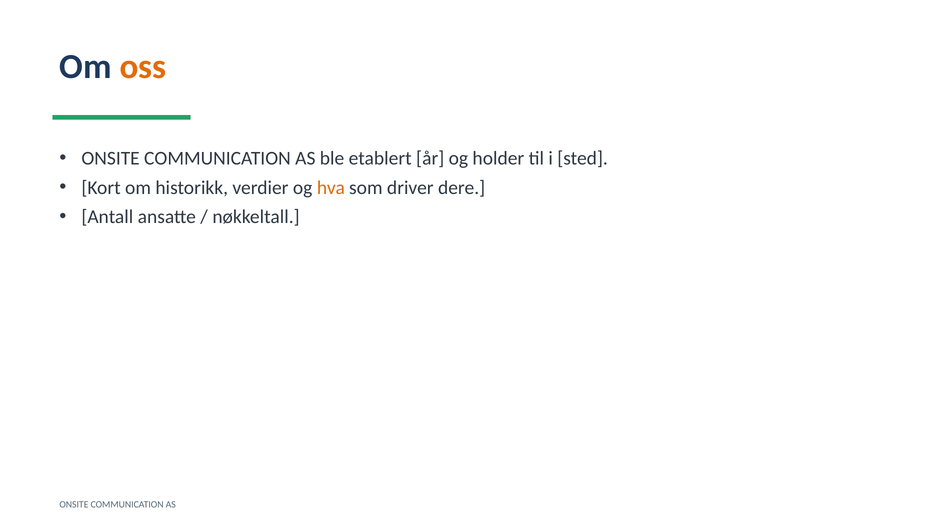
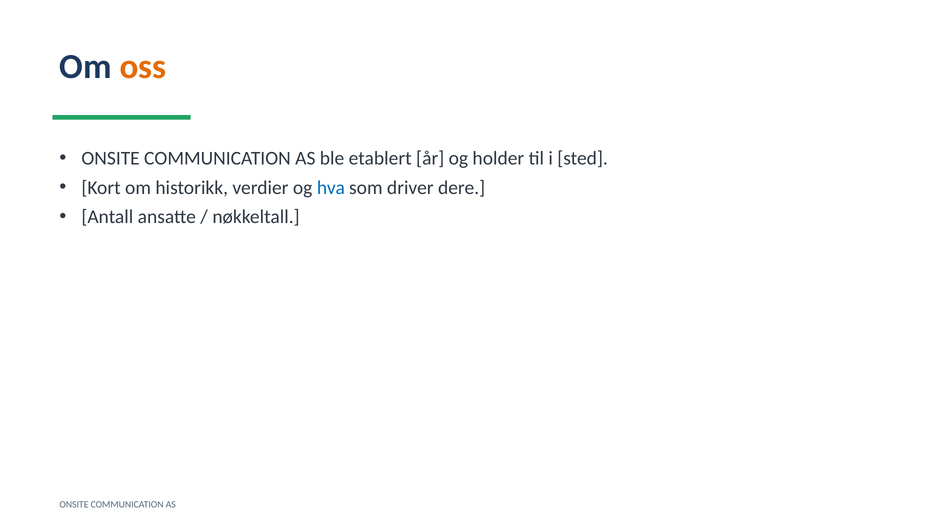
hva colour: orange -> blue
